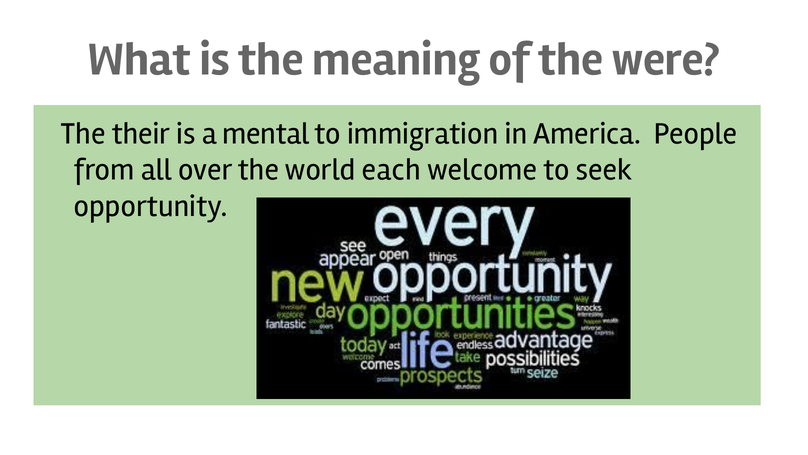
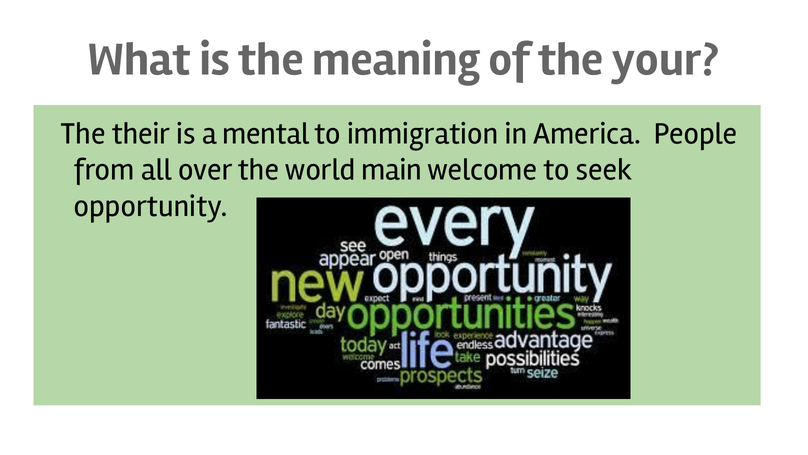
were: were -> your
each: each -> main
